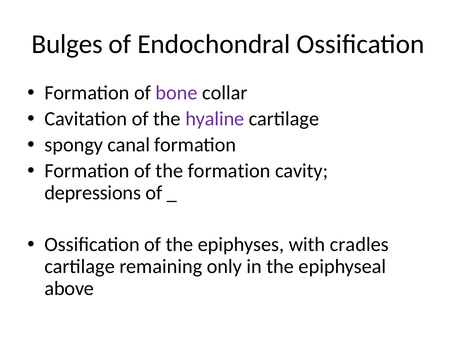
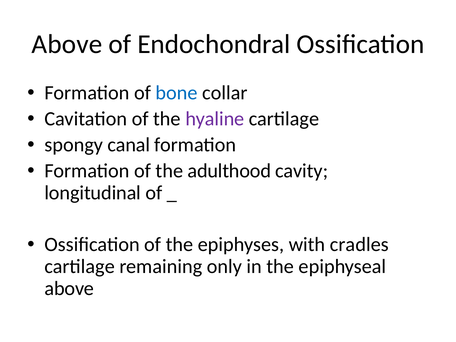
Bulges at (67, 44): Bulges -> Above
bone colour: purple -> blue
the formation: formation -> adulthood
depressions: depressions -> longitudinal
